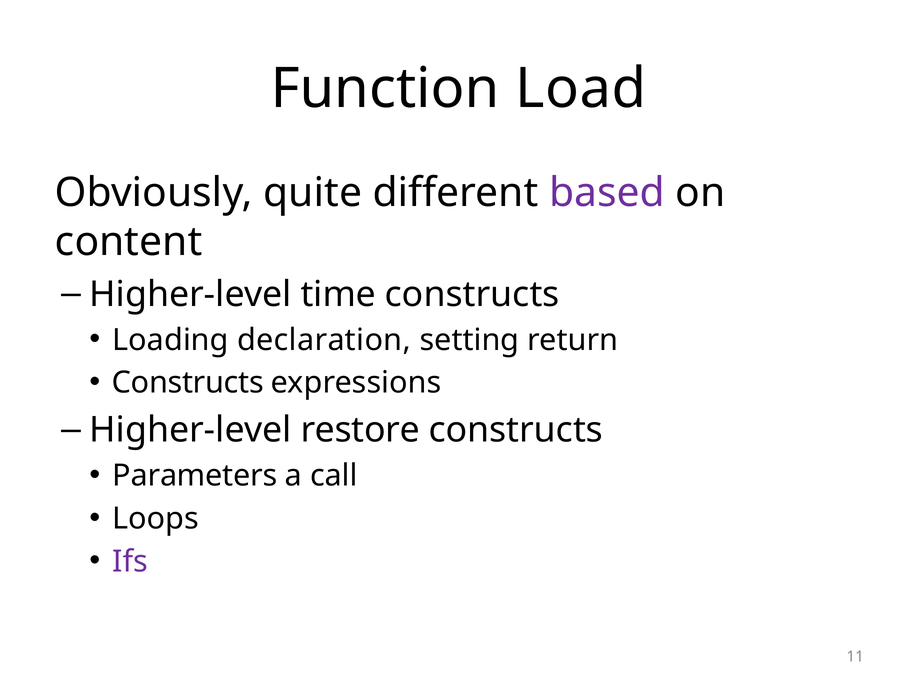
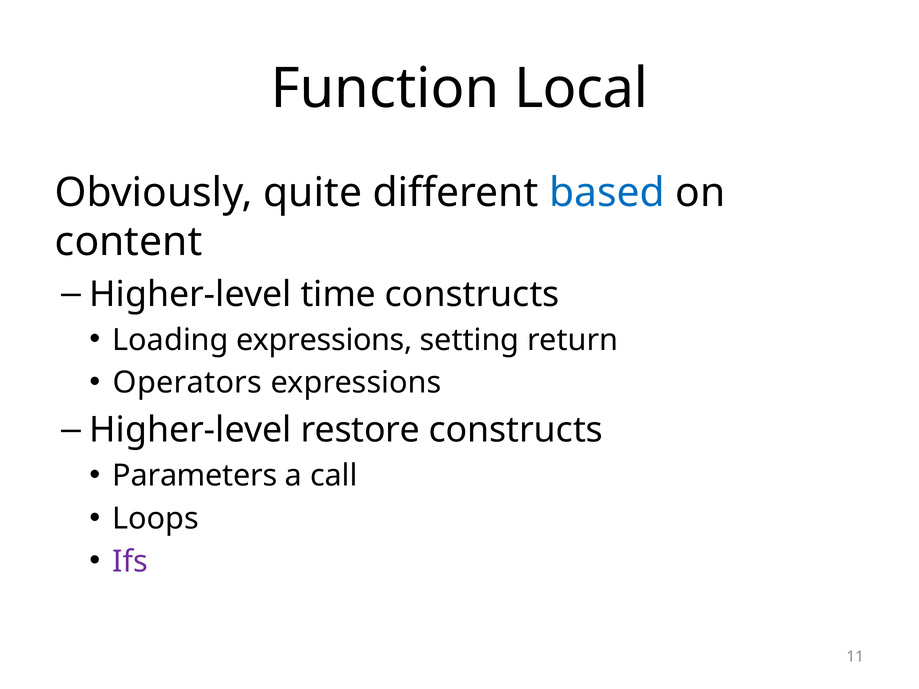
Load: Load -> Local
based colour: purple -> blue
Loading declaration: declaration -> expressions
Constructs at (188, 383): Constructs -> Operators
